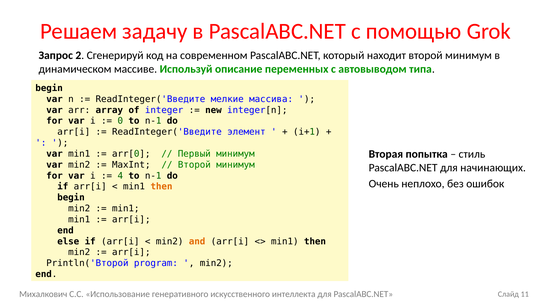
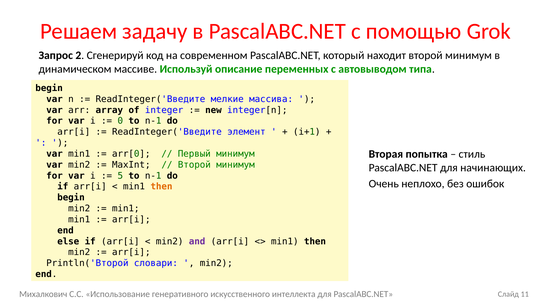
4: 4 -> 5
and colour: orange -> purple
program: program -> словари
